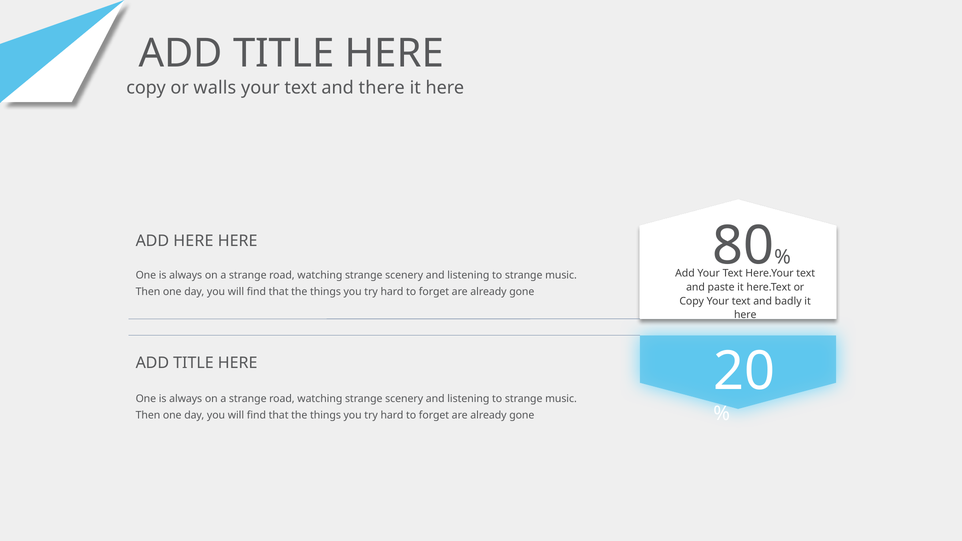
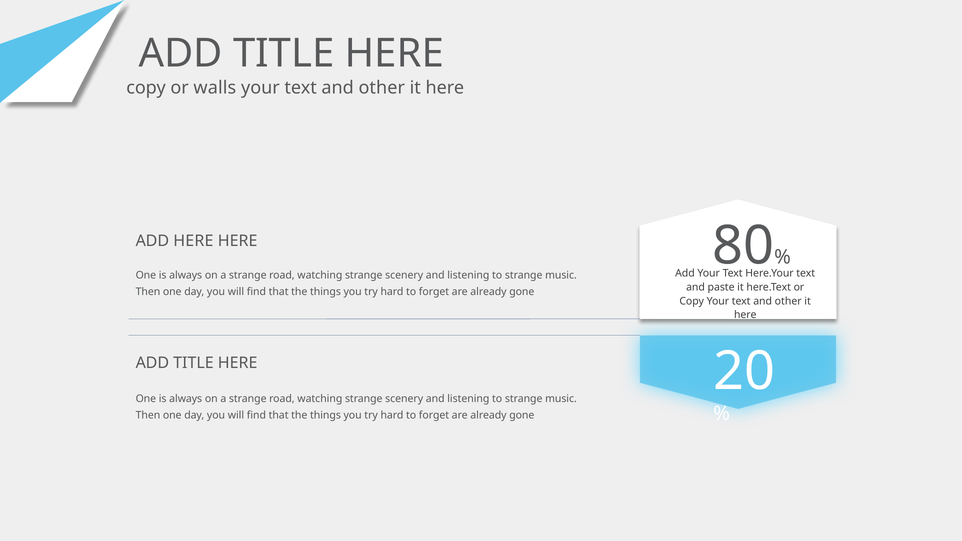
there at (382, 88): there -> other
badly at (788, 301): badly -> other
